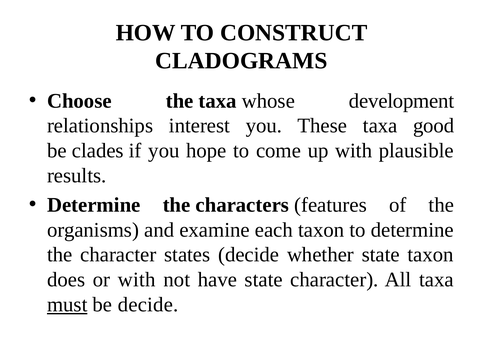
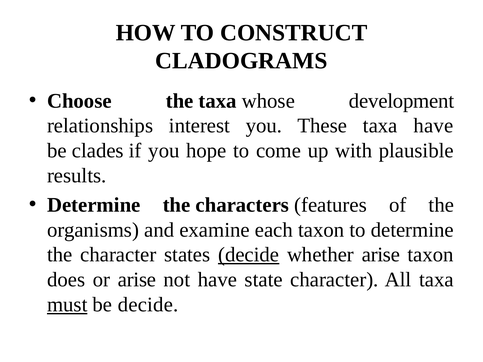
taxa good: good -> have
decide at (249, 255) underline: none -> present
whether state: state -> arise
or with: with -> arise
